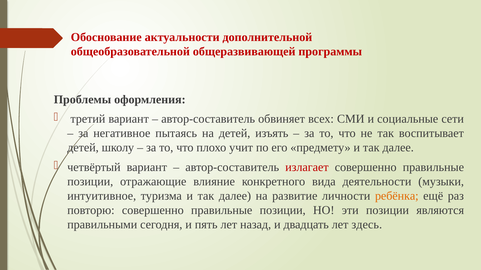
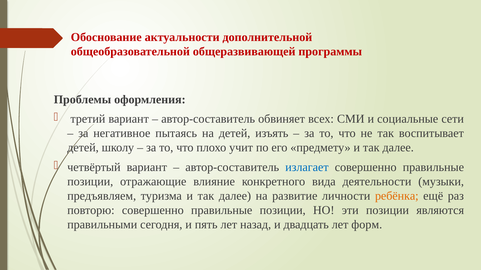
излагает colour: red -> blue
интуитивное: интуитивное -> предъявляем
здесь: здесь -> форм
